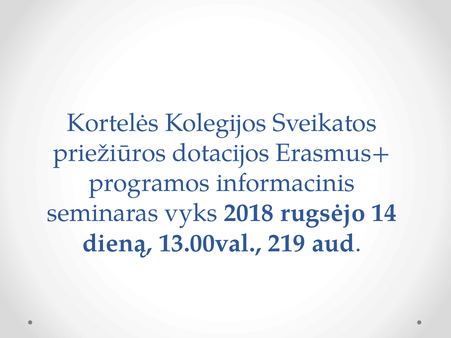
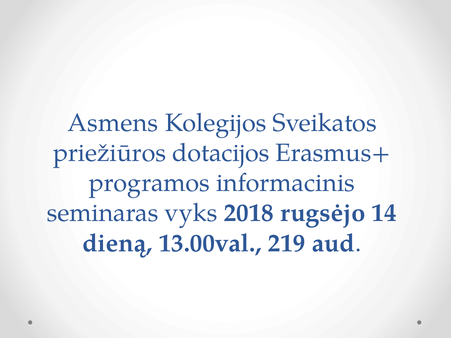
Kortelės: Kortelės -> Asmens
